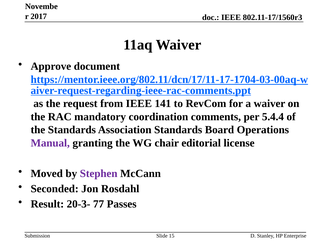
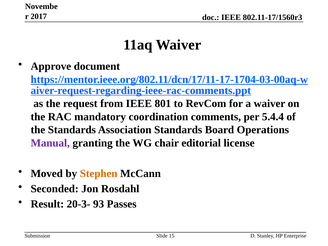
141: 141 -> 801
Stephen colour: purple -> orange
77: 77 -> 93
